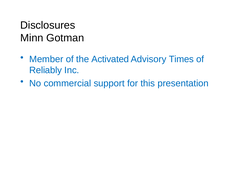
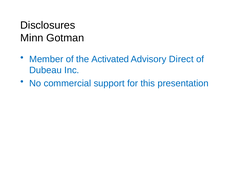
Times: Times -> Direct
Reliably: Reliably -> Dubeau
